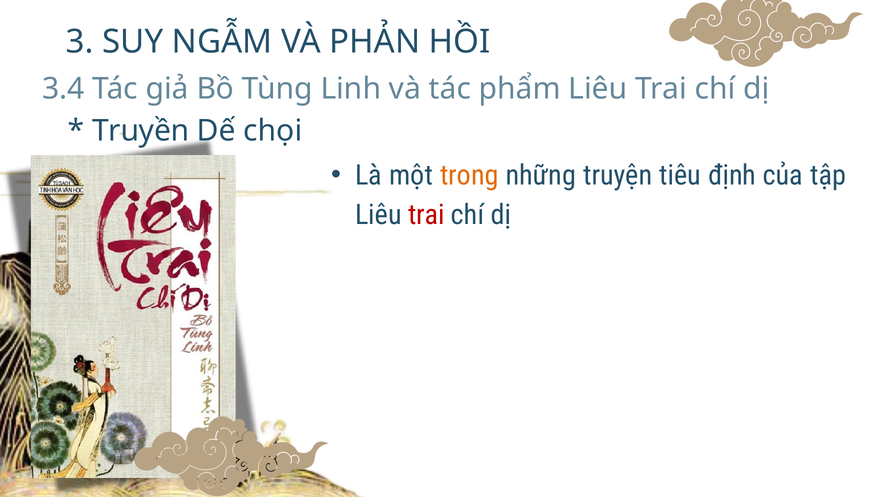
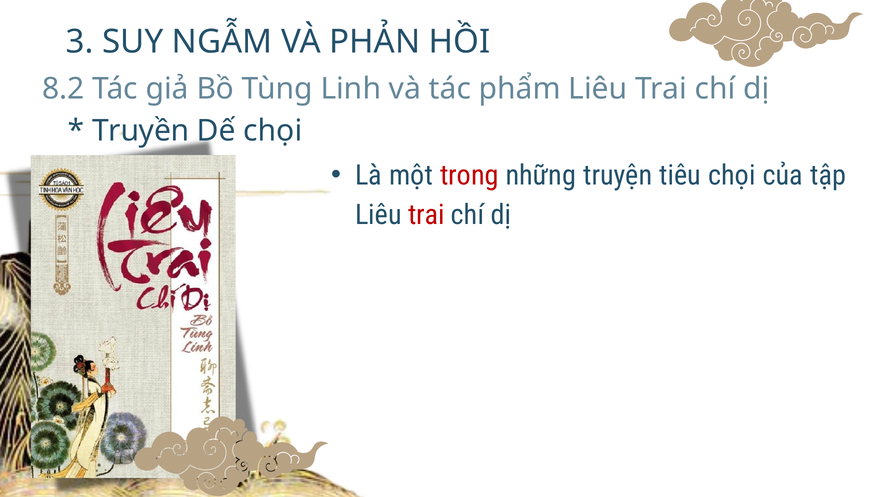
3.4: 3.4 -> 8.2
trong colour: orange -> red
định: định -> chọi
